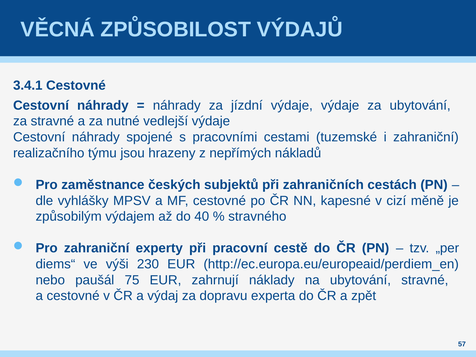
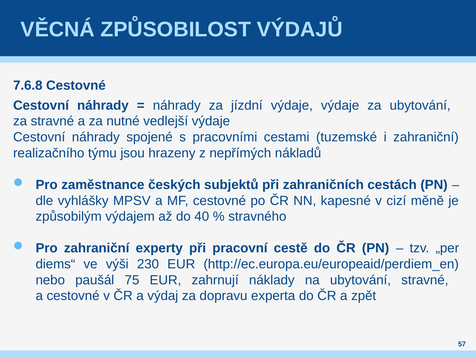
3.4.1: 3.4.1 -> 7.6.8
